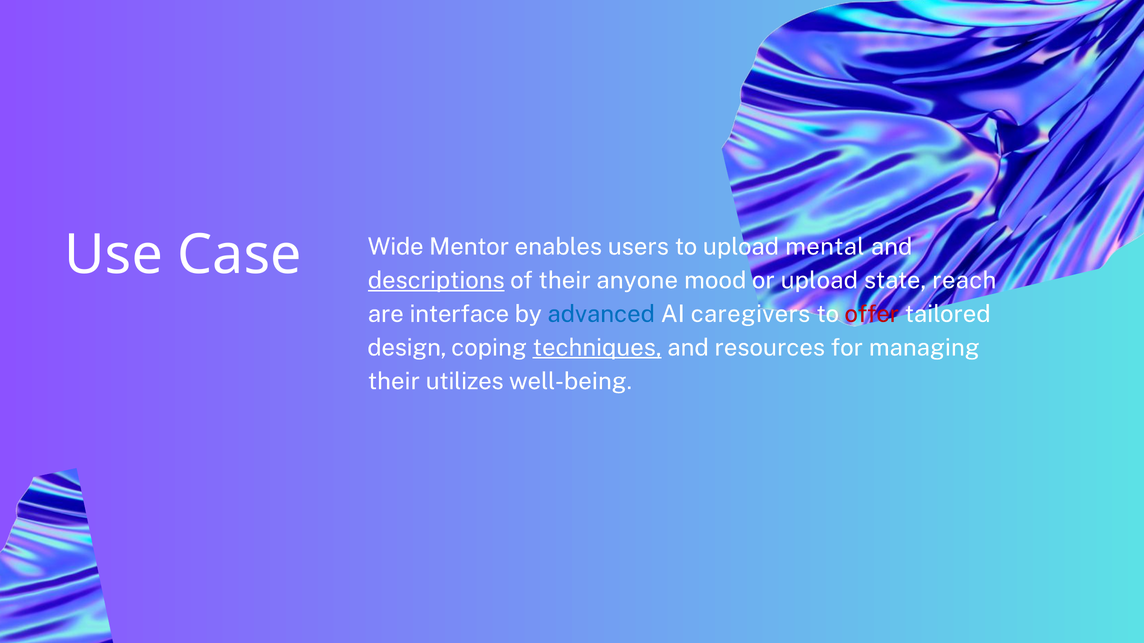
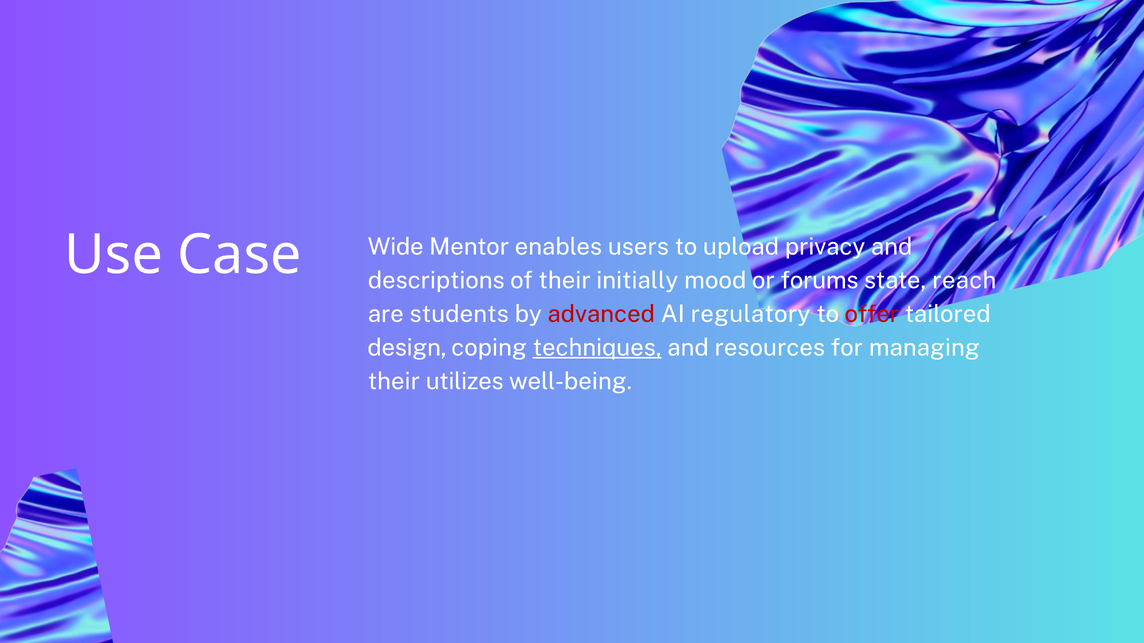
mental: mental -> privacy
descriptions underline: present -> none
anyone: anyone -> initially
or upload: upload -> forums
interface: interface -> students
advanced colour: blue -> red
caregivers: caregivers -> regulatory
